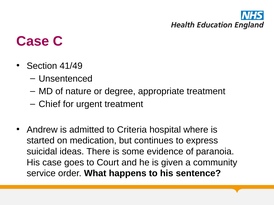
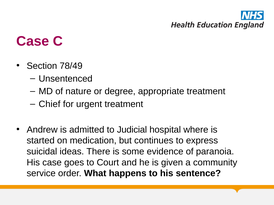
41/49: 41/49 -> 78/49
Criteria: Criteria -> Judicial
